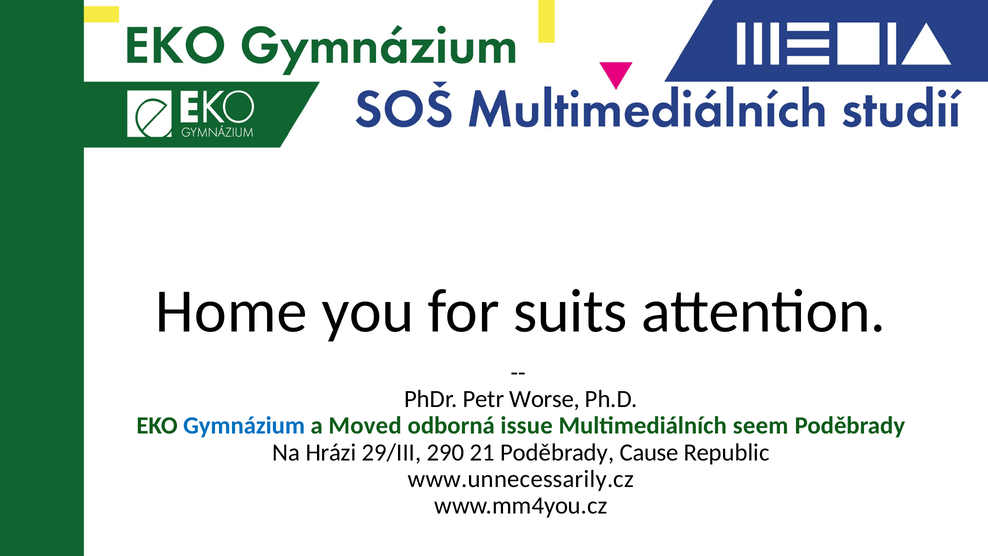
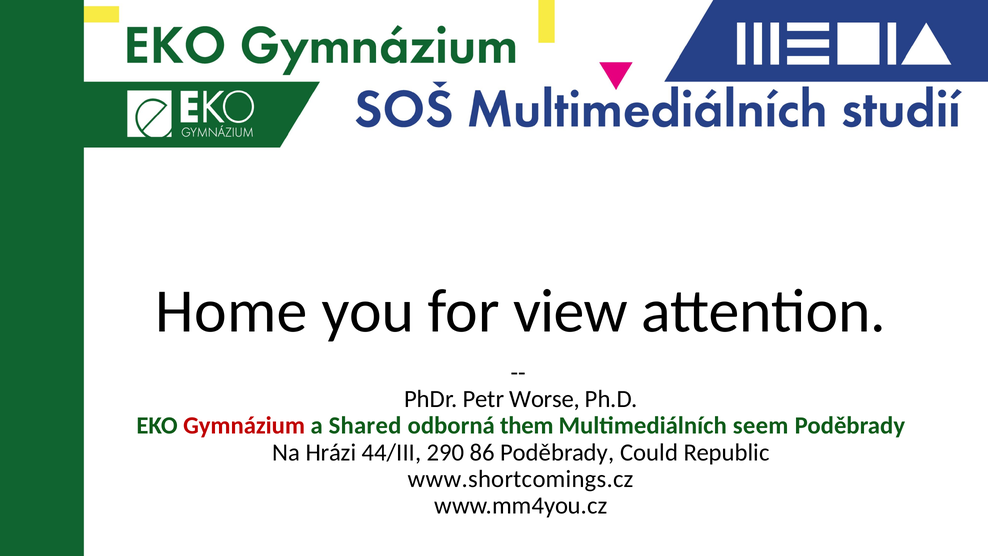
suits: suits -> view
Gymnázium colour: blue -> red
Moved: Moved -> Shared
issue: issue -> them
29/III: 29/III -> 44/III
21: 21 -> 86
Cause: Cause -> Could
www.unnecessarily.cz: www.unnecessarily.cz -> www.shortcomings.cz
